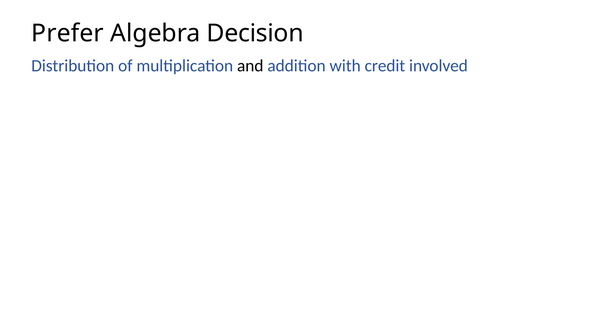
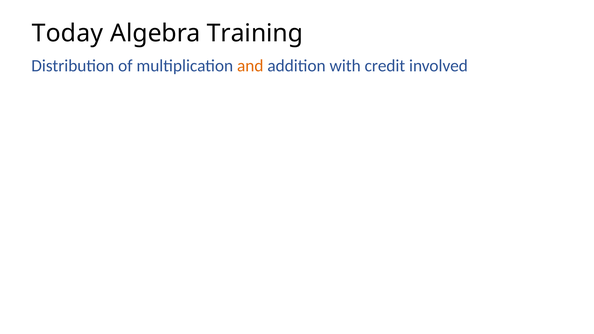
Prefer: Prefer -> Today
Decision: Decision -> Training
and colour: black -> orange
